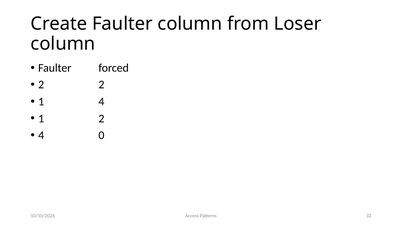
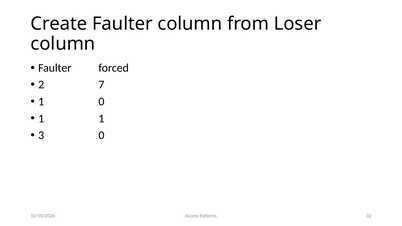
2 2: 2 -> 7
1 4: 4 -> 0
1 2: 2 -> 1
4 at (41, 135): 4 -> 3
